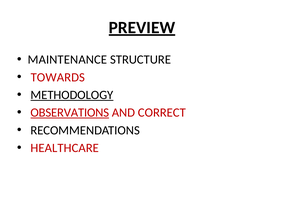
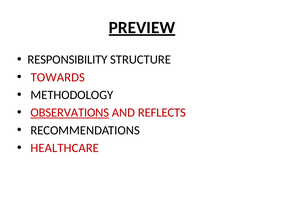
MAINTENANCE: MAINTENANCE -> RESPONSIBILITY
METHODOLOGY underline: present -> none
CORRECT: CORRECT -> REFLECTS
